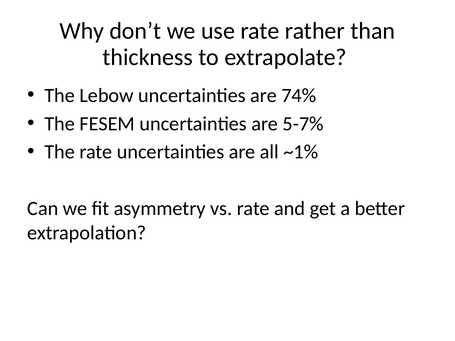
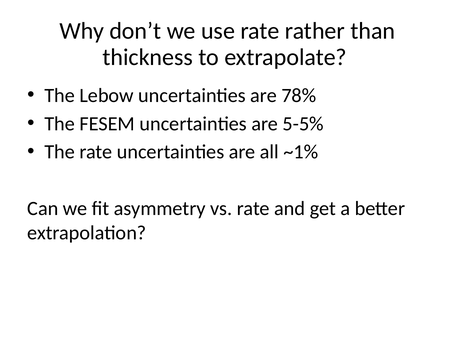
74%: 74% -> 78%
5-7%: 5-7% -> 5-5%
